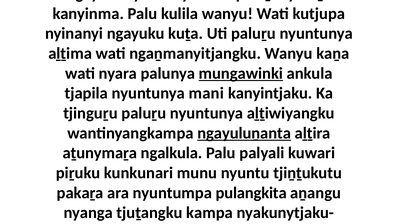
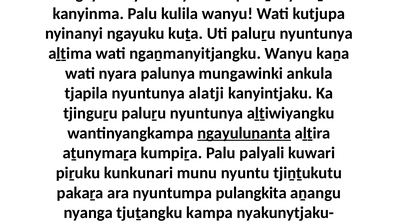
mungawinki underline: present -> none
mani: mani -> alatji
ngalkula: ngalkula -> kumpiṟa
